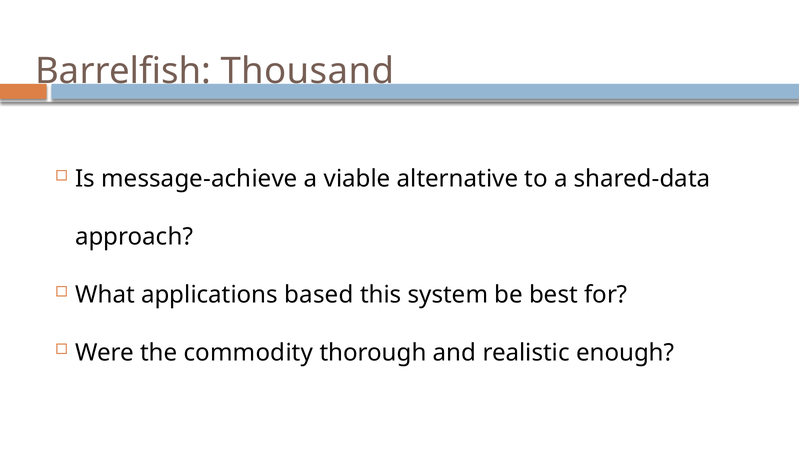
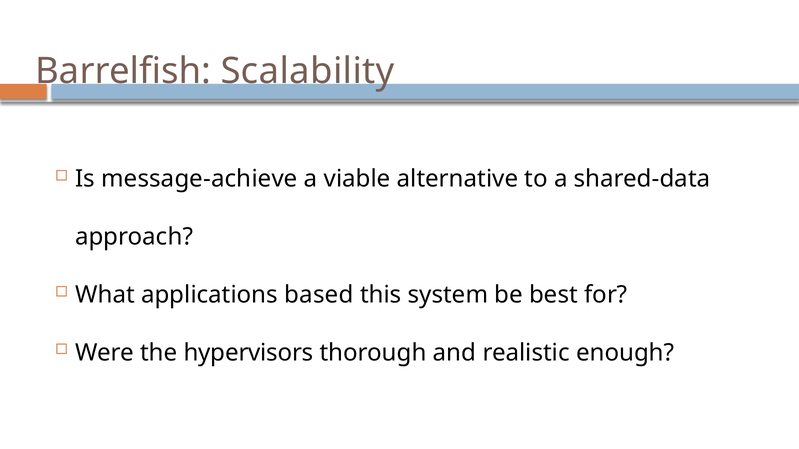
Thousand: Thousand -> Scalability
commodity: commodity -> hypervisors
